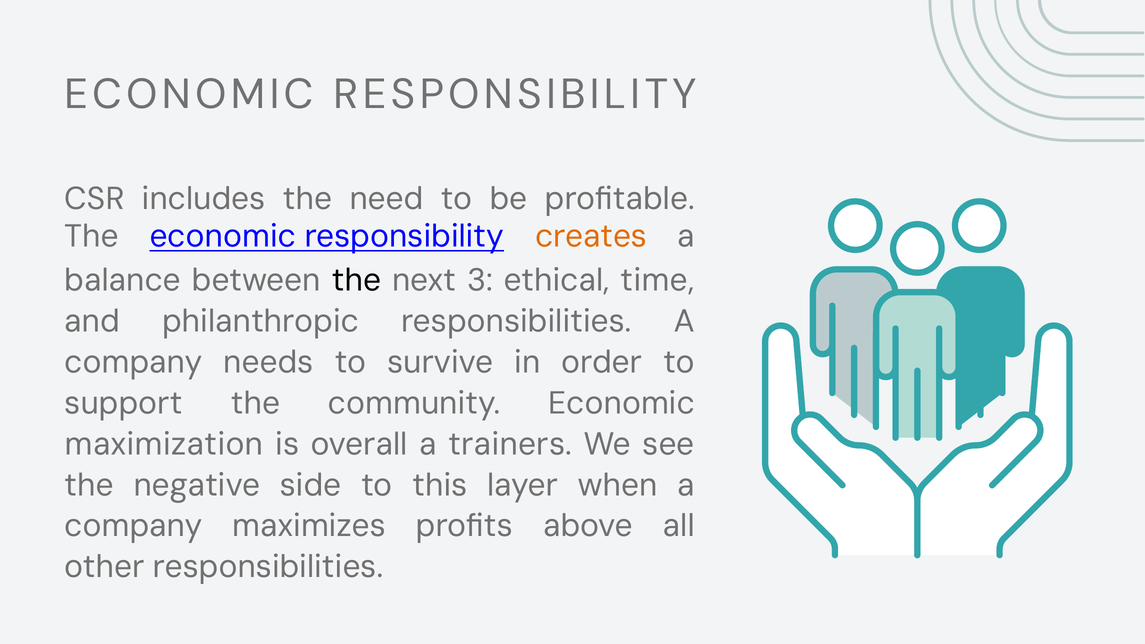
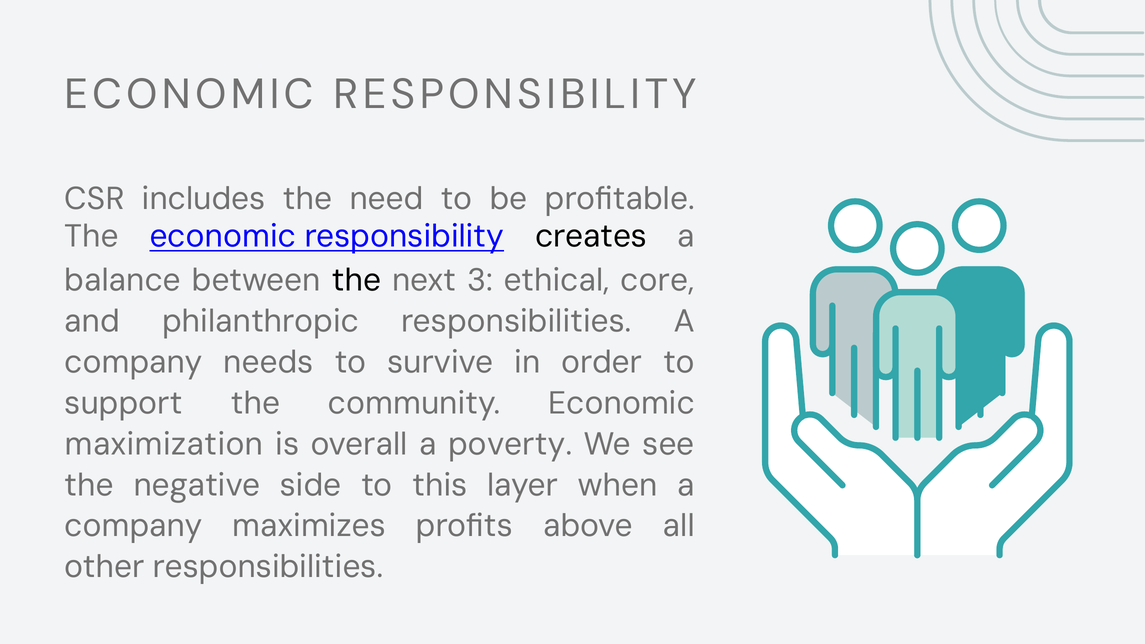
creates colour: orange -> black
time: time -> core
trainers: trainers -> poverty
